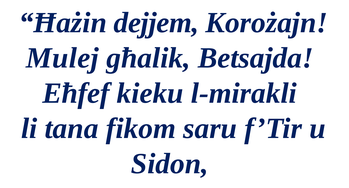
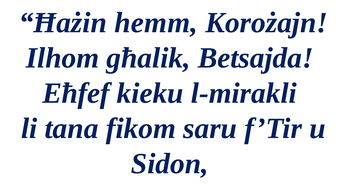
dejjem: dejjem -> hemm
Mulej: Mulej -> Ilhom
